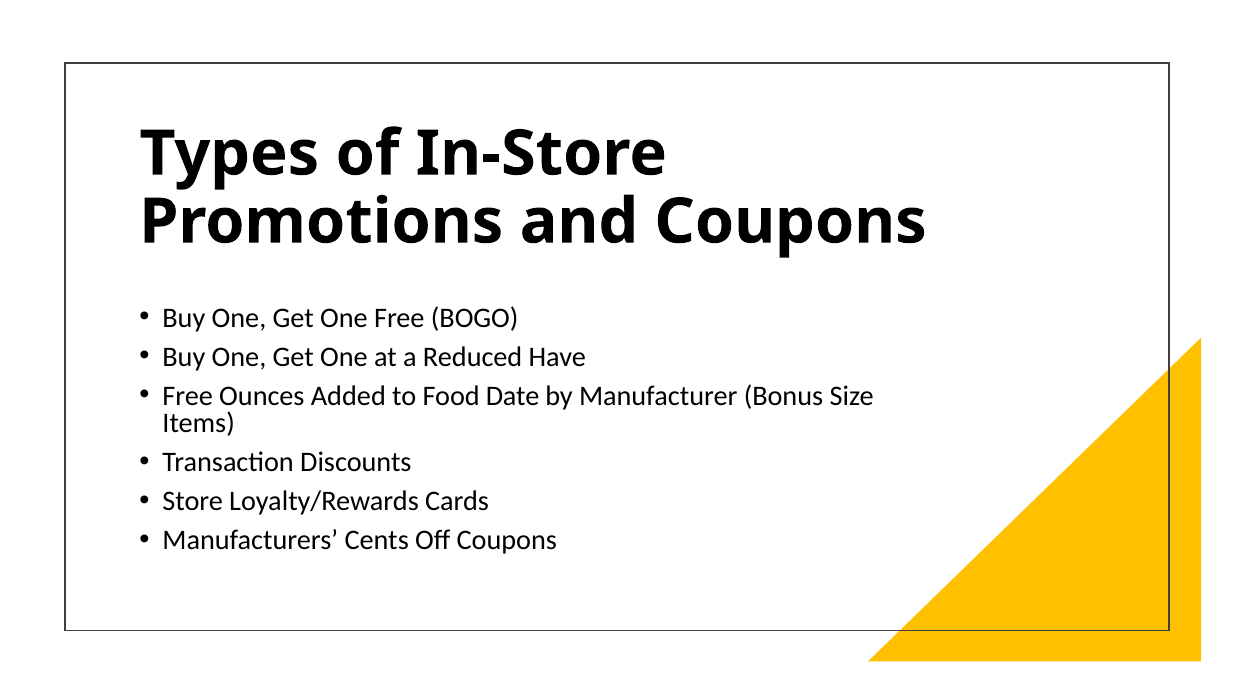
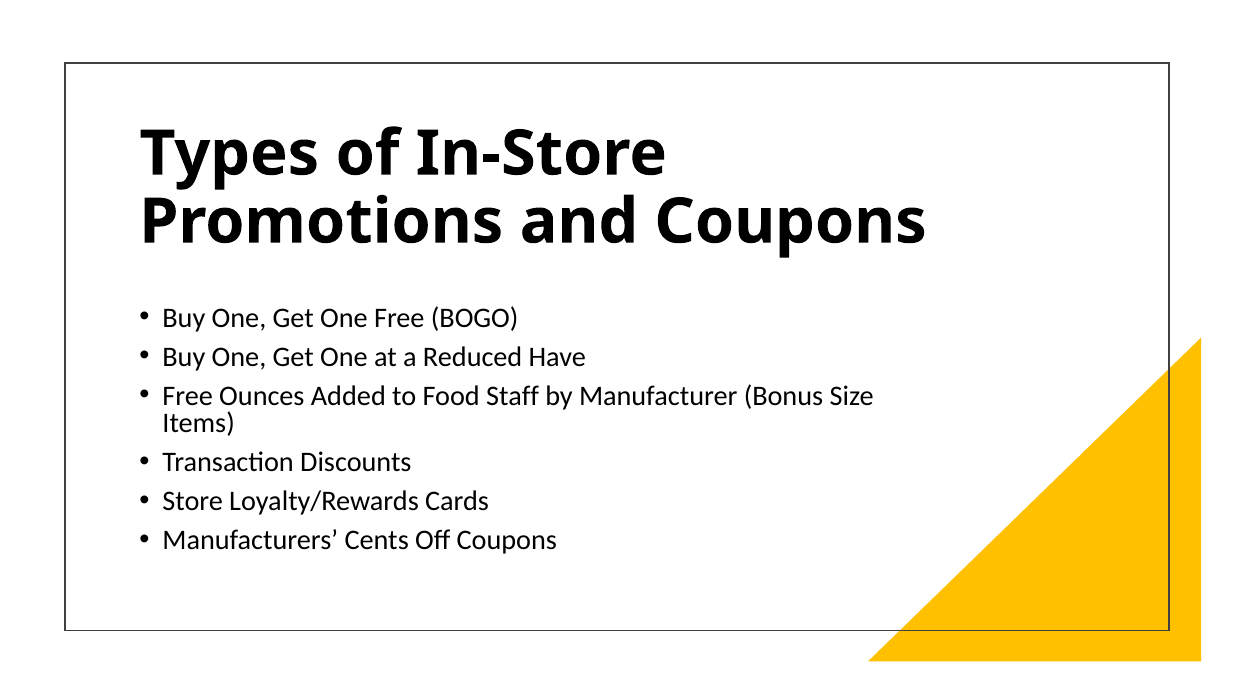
Date: Date -> Staff
